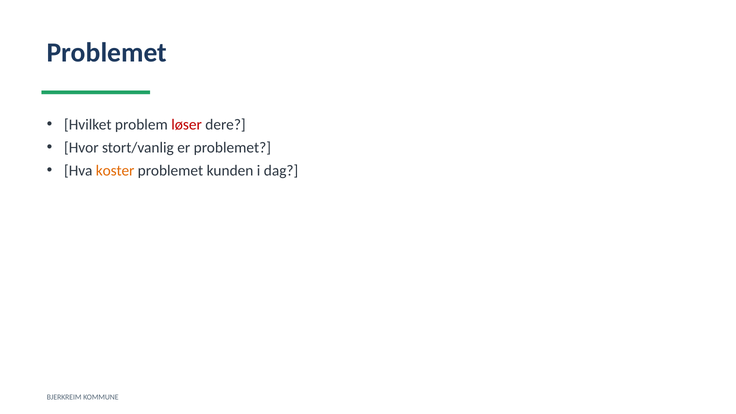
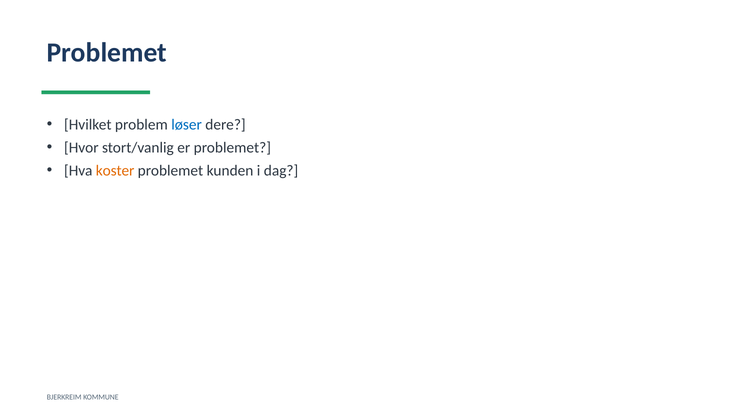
løser colour: red -> blue
